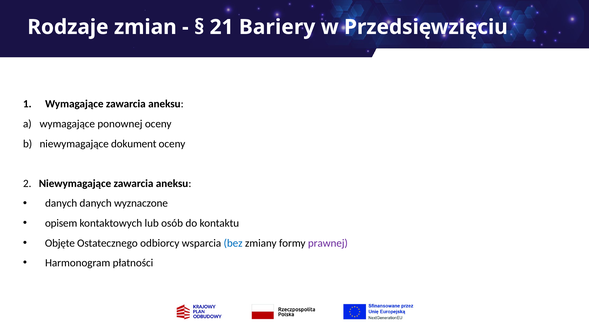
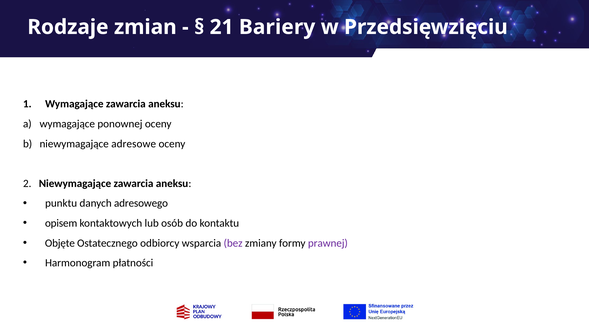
dokument: dokument -> adresowe
danych at (61, 204): danych -> punktu
wyznaczone: wyznaczone -> adresowego
bez colour: blue -> purple
